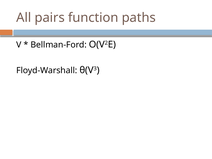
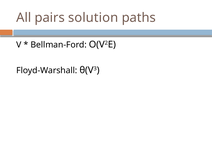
function: function -> solution
